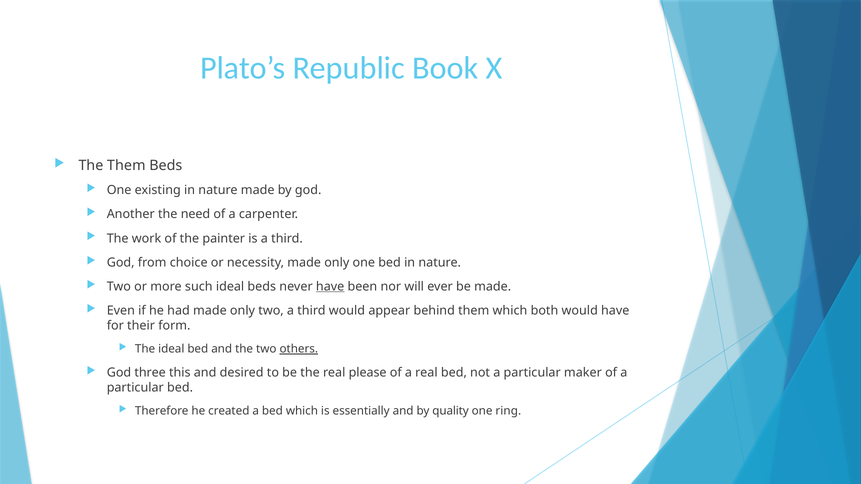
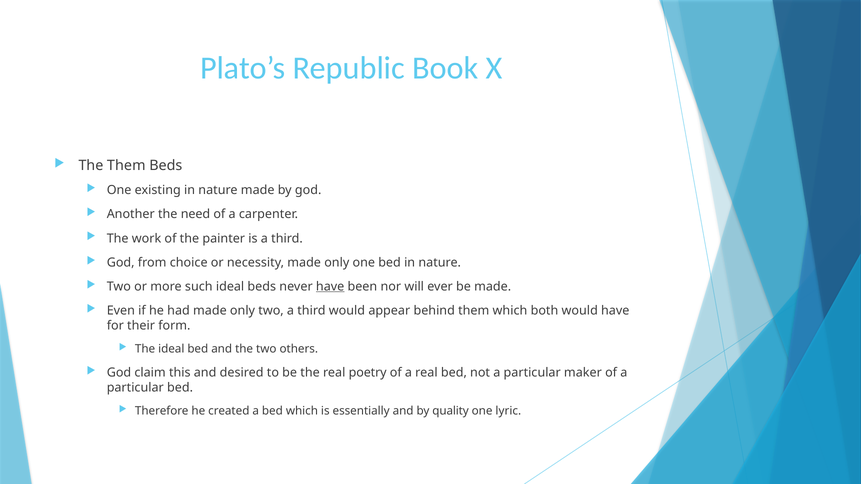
others underline: present -> none
three: three -> claim
please: please -> poetry
ring: ring -> lyric
